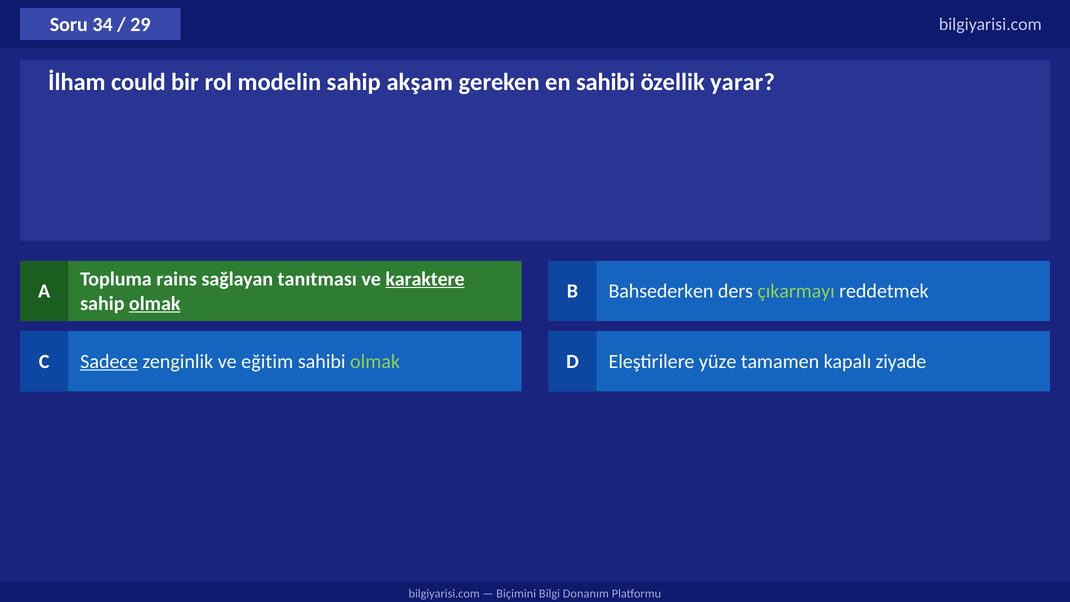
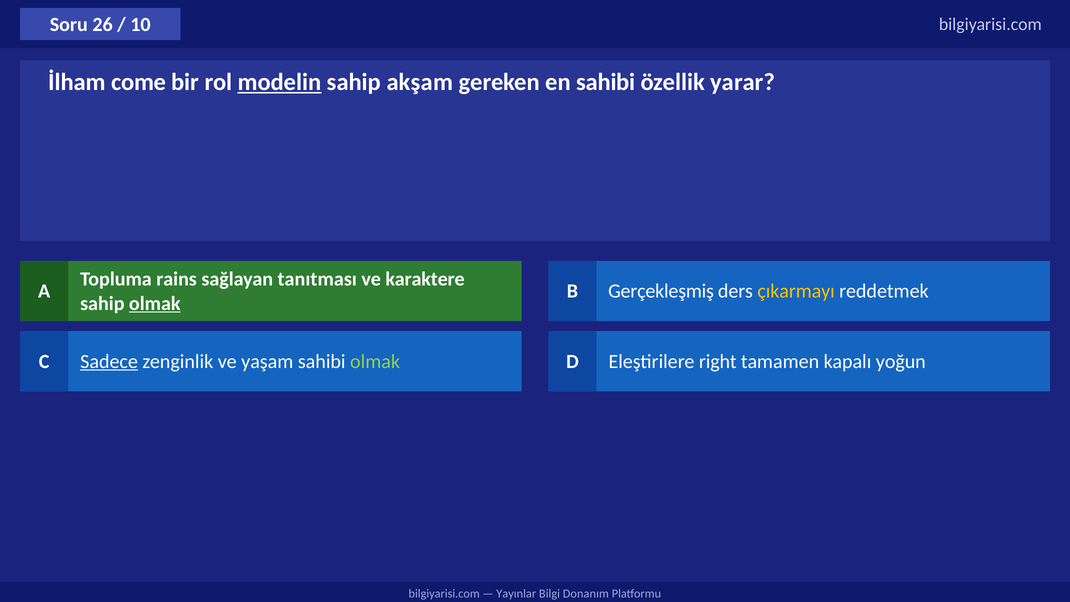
34: 34 -> 26
29: 29 -> 10
could: could -> come
modelin underline: none -> present
karaktere underline: present -> none
Bahsederken: Bahsederken -> Gerçekleşmiş
çıkarmayı colour: light green -> yellow
eğitim: eğitim -> yaşam
yüze: yüze -> right
ziyade: ziyade -> yoğun
Biçimini: Biçimini -> Yayınlar
